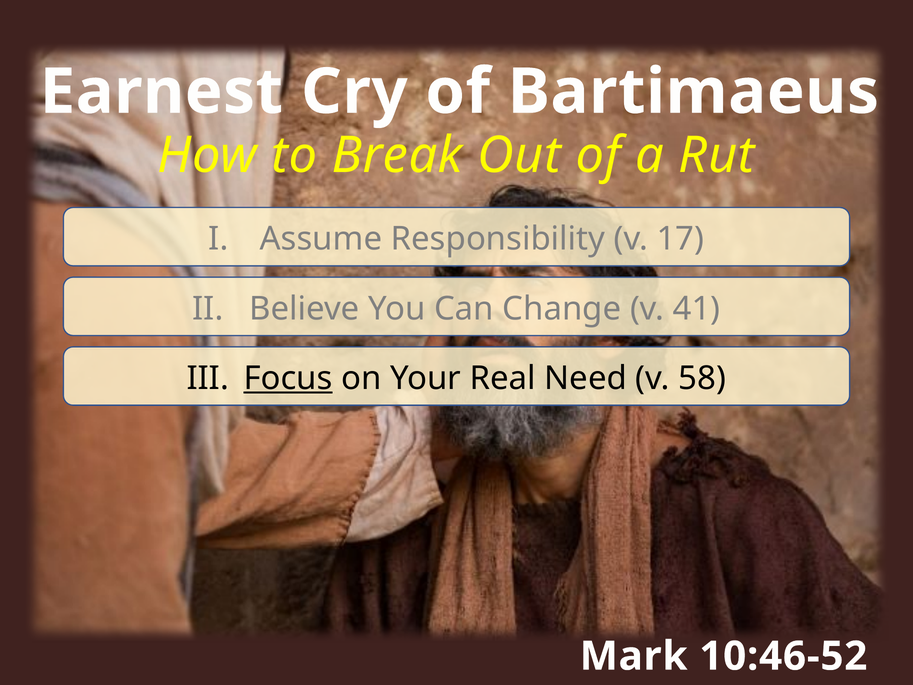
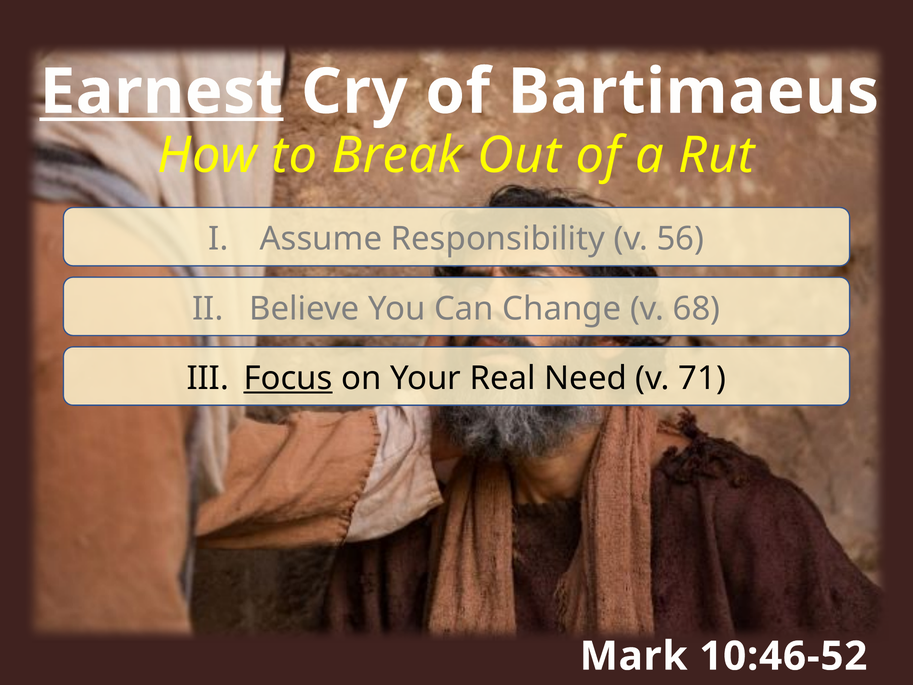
Earnest underline: none -> present
17: 17 -> 56
41: 41 -> 68
58: 58 -> 71
